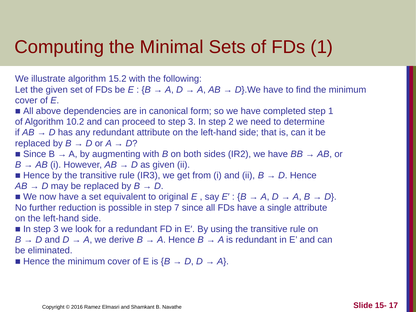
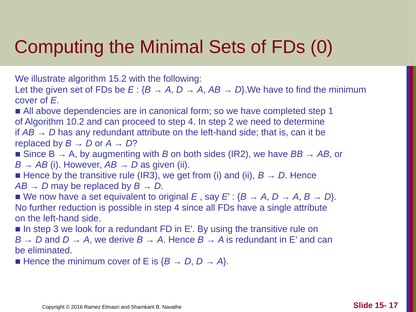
FDs 1: 1 -> 0
to step 3: 3 -> 4
in step 7: 7 -> 4
